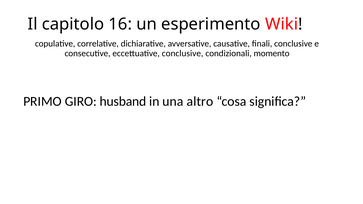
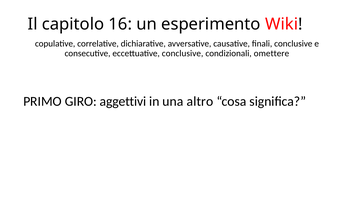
momento: momento -> omettere
husband: husband -> aggettivi
